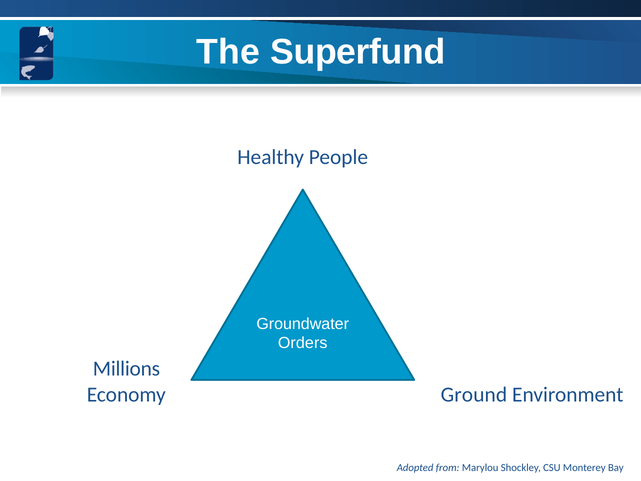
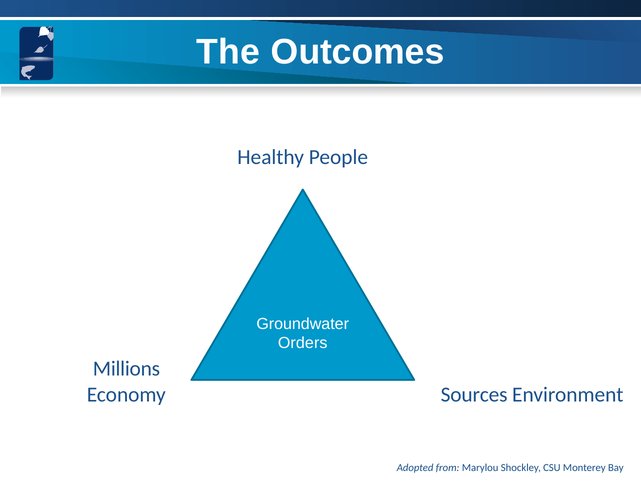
Superfund: Superfund -> Outcomes
Ground: Ground -> Sources
